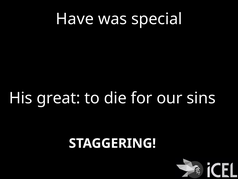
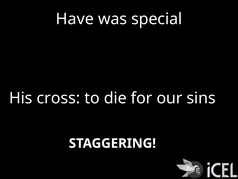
great: great -> cross
